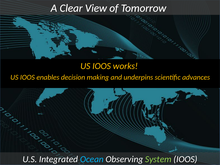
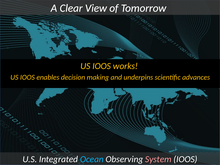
System colour: light green -> pink
